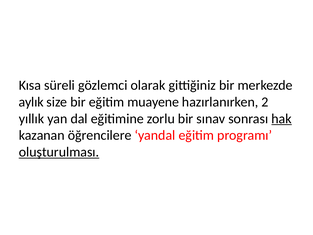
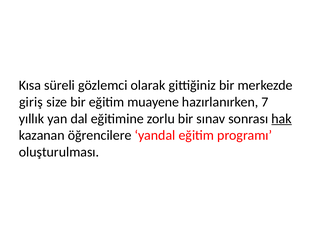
aylık: aylık -> giriş
2: 2 -> 7
oluşturulması underline: present -> none
